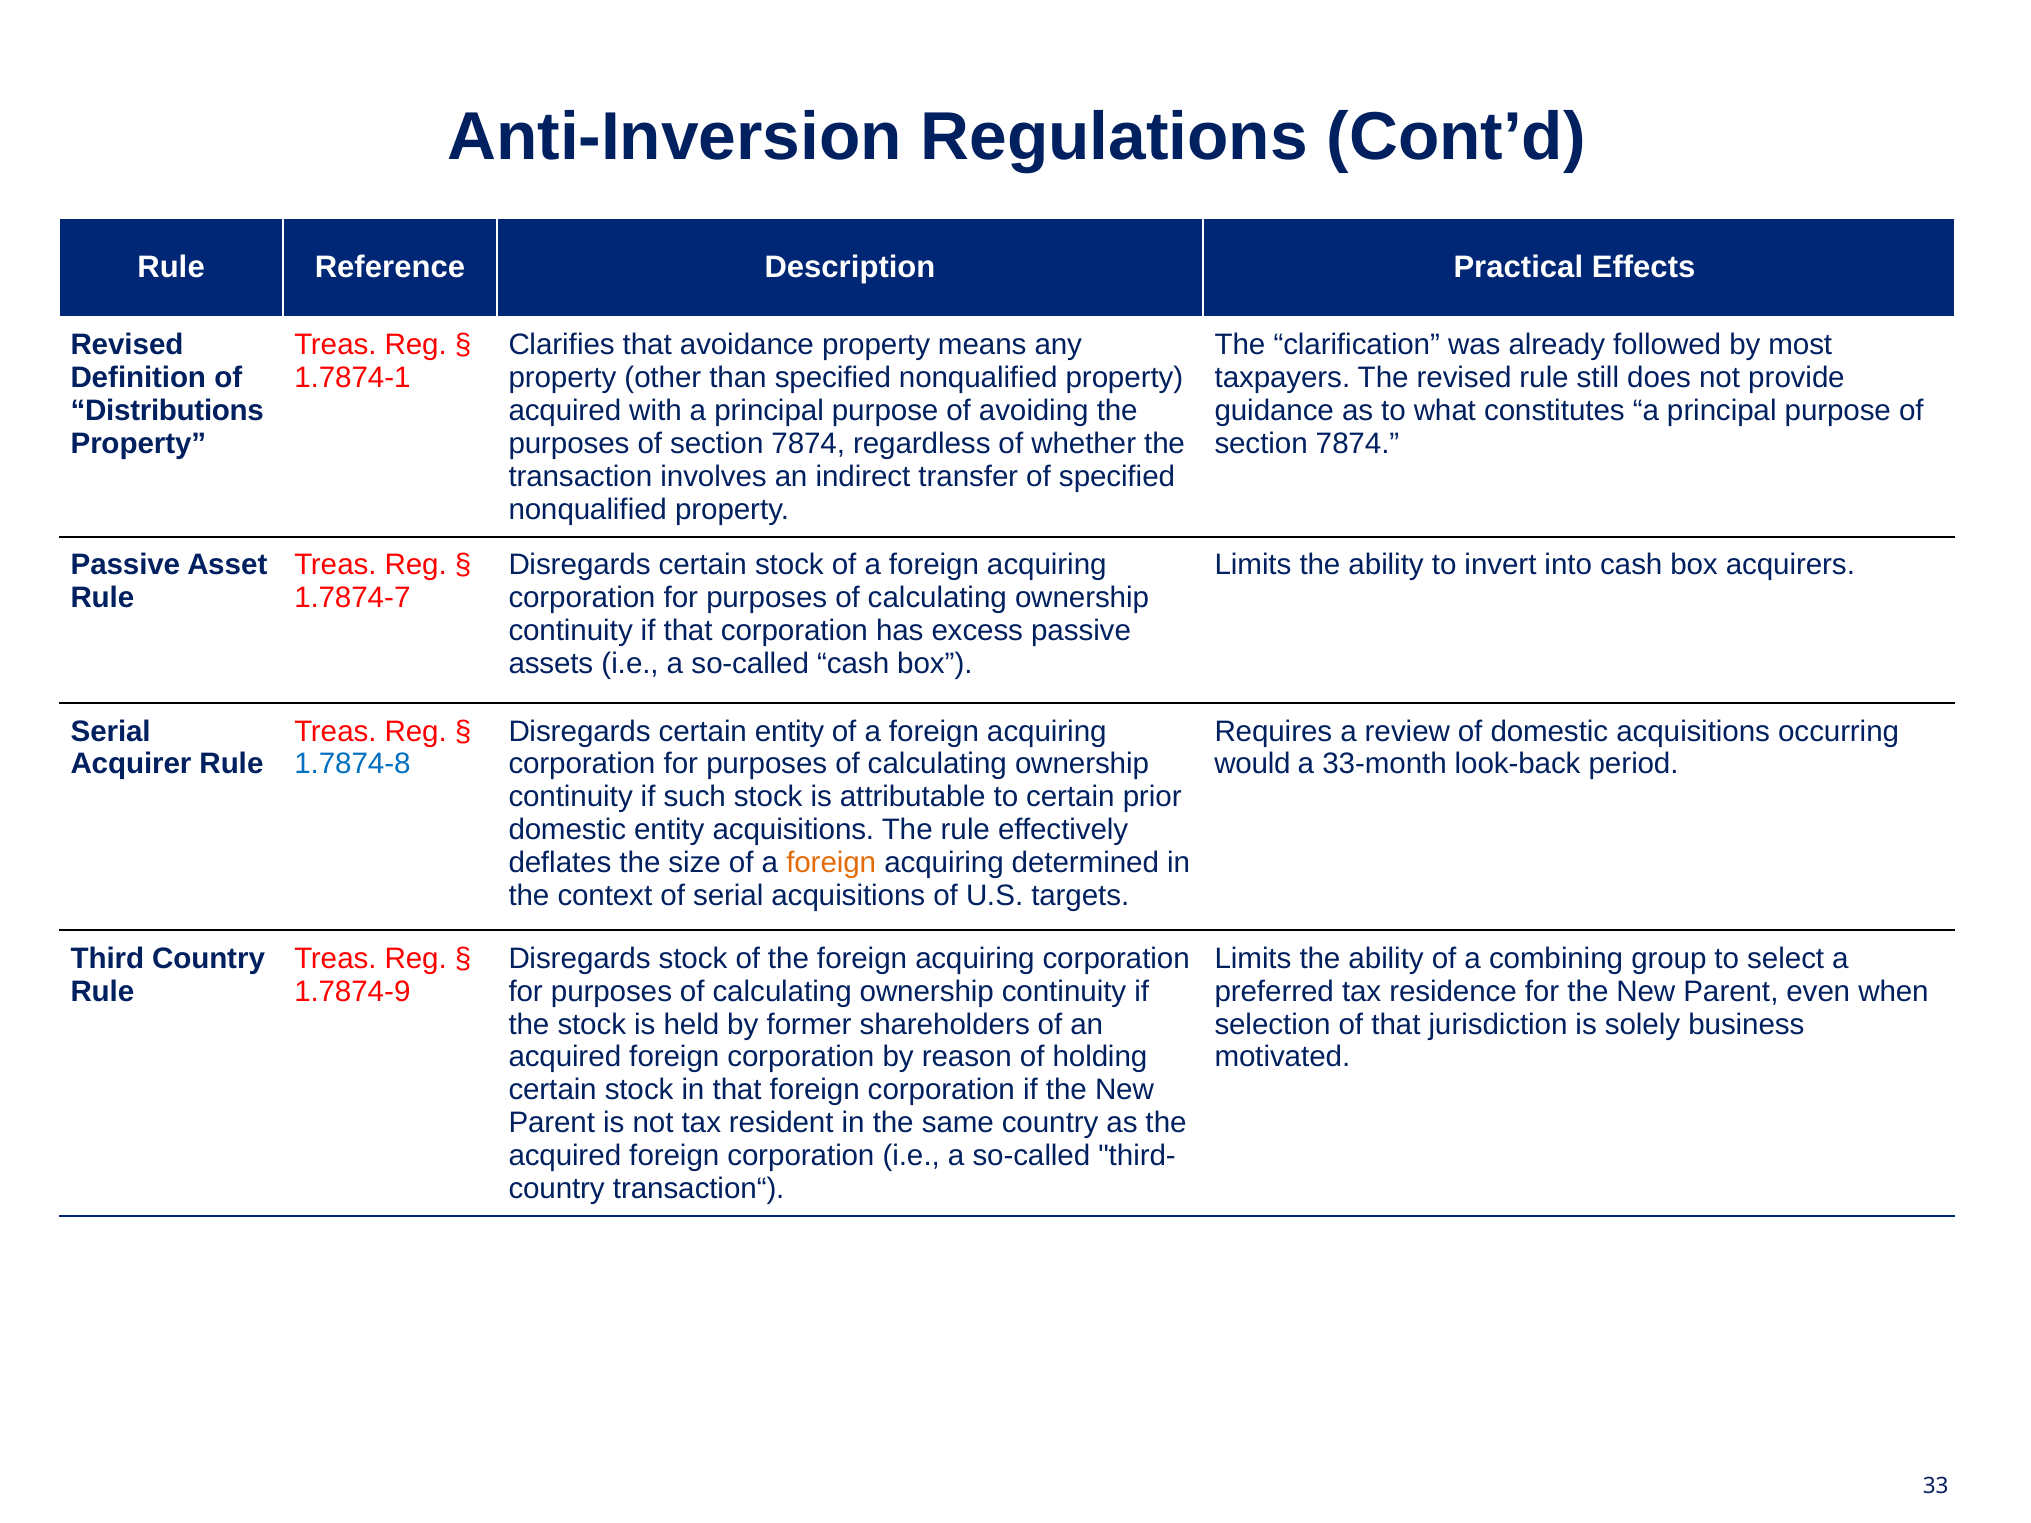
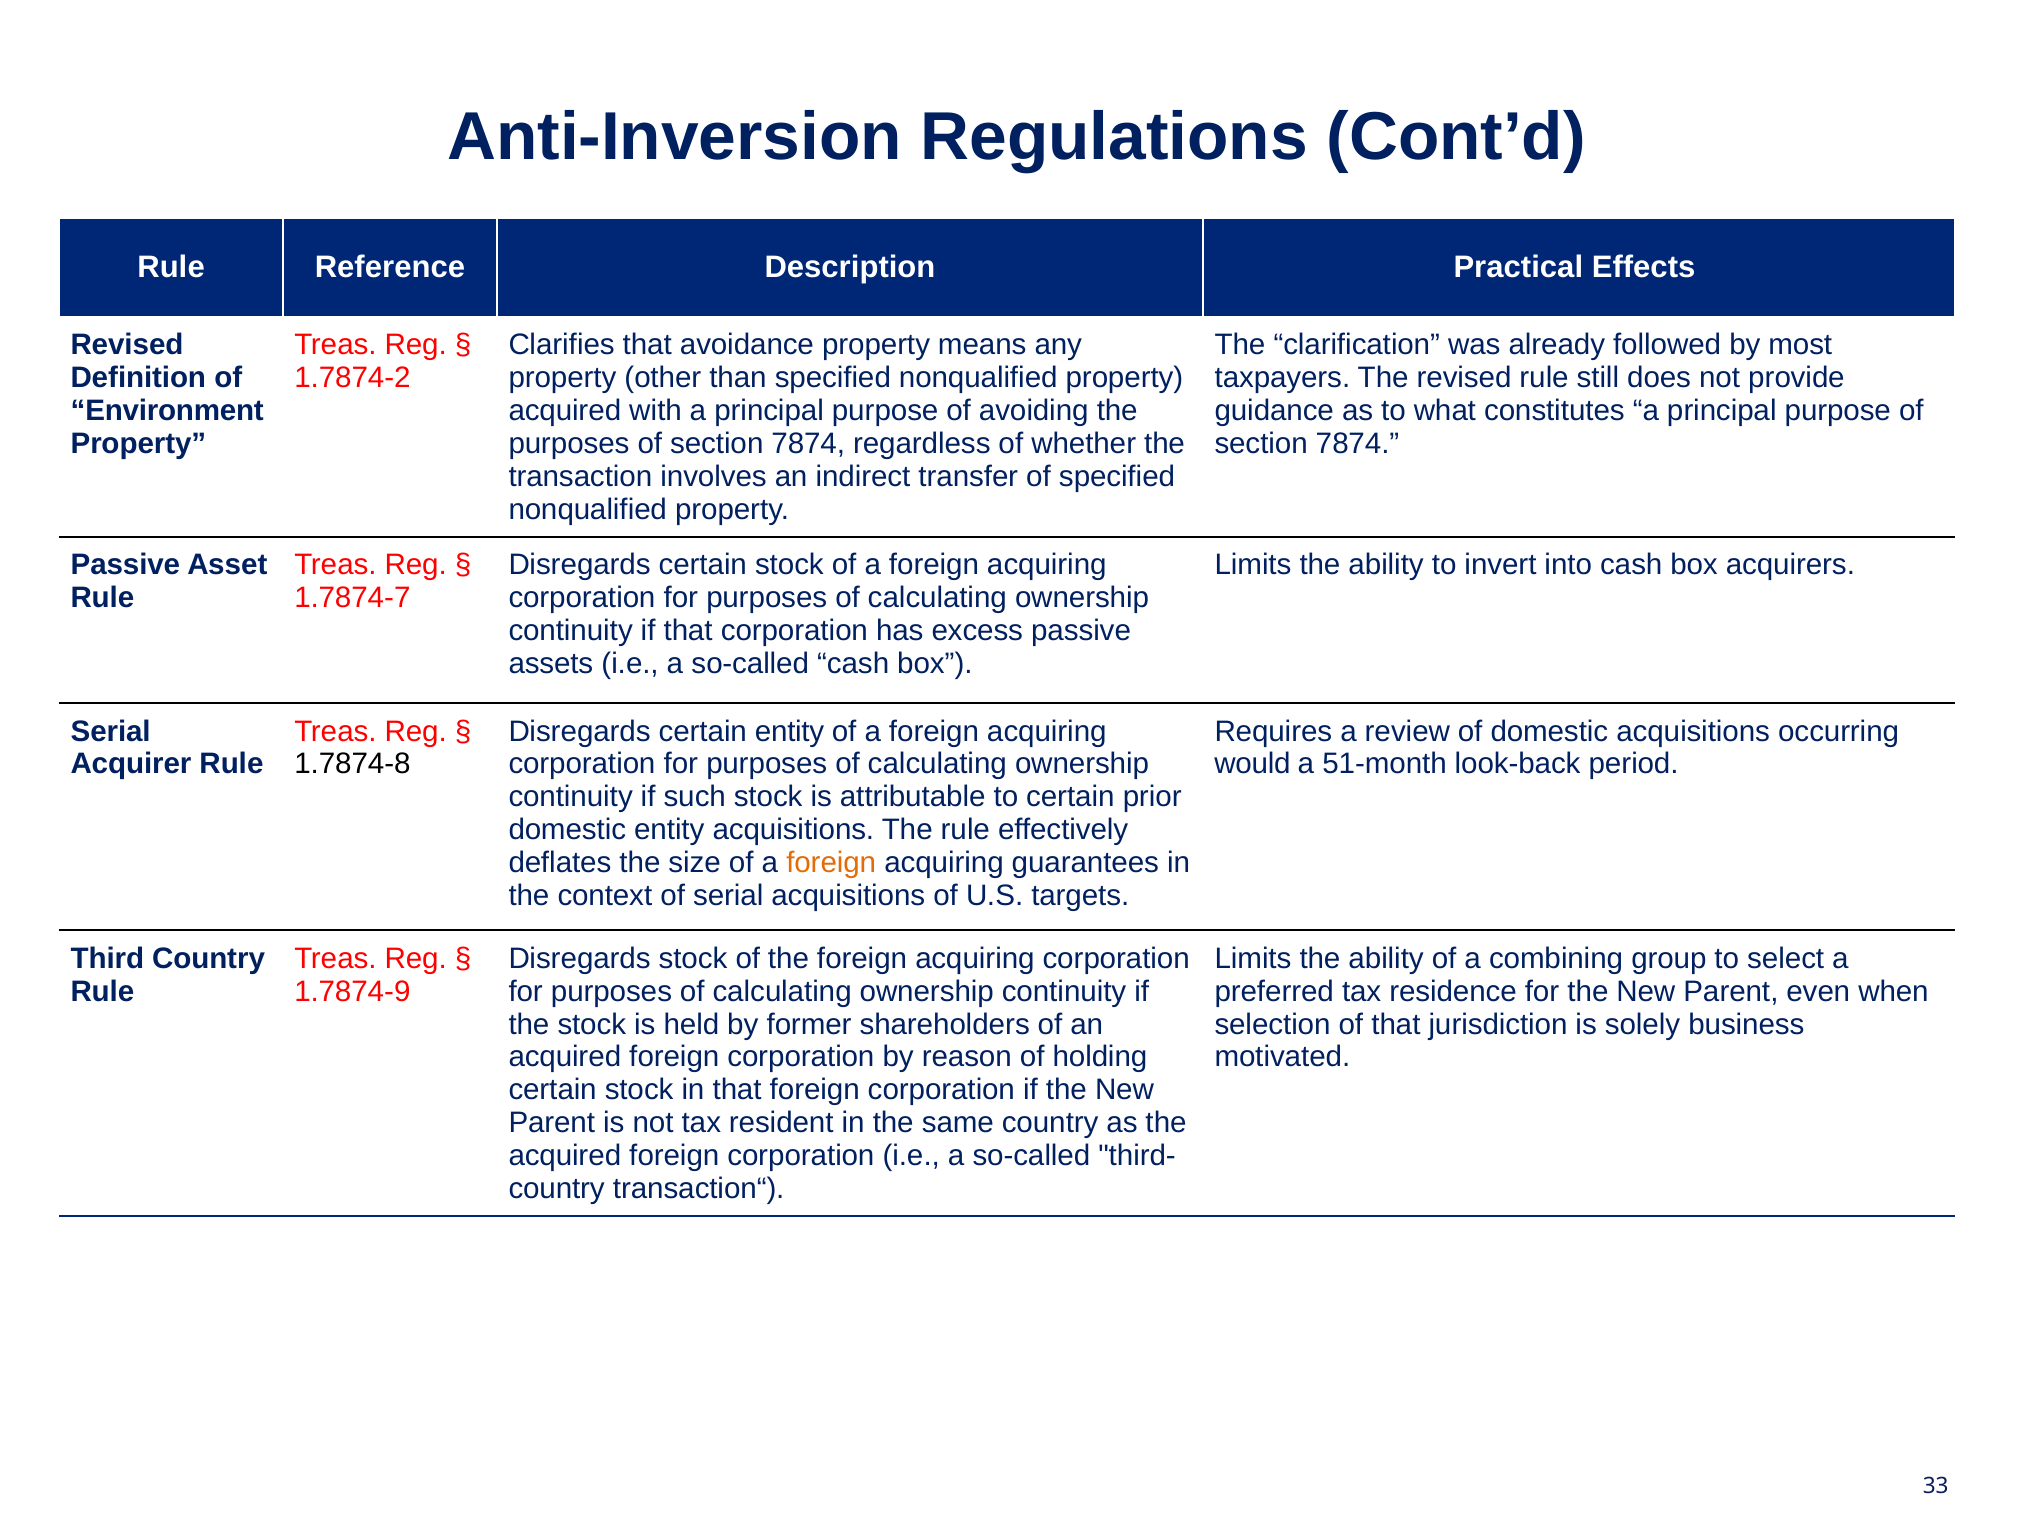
1.7874-1: 1.7874-1 -> 1.7874-2
Distributions: Distributions -> Environment
1.7874-8 colour: blue -> black
33-month: 33-month -> 51-month
determined: determined -> guarantees
